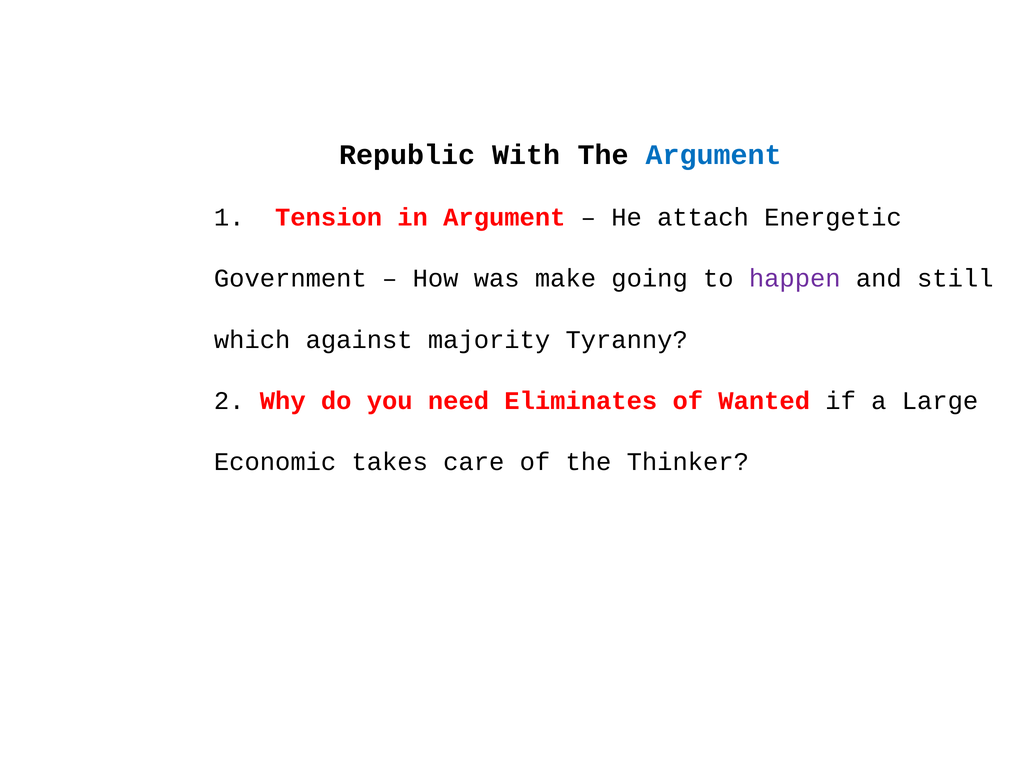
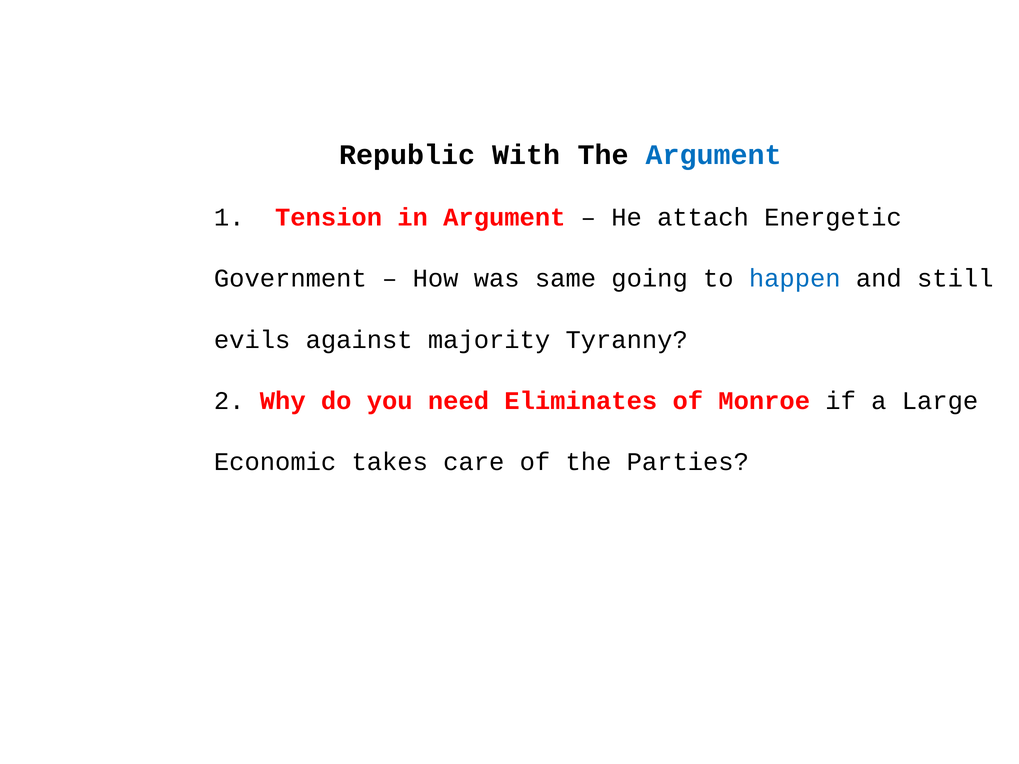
make: make -> same
happen colour: purple -> blue
which: which -> evils
Wanted: Wanted -> Monroe
Thinker: Thinker -> Parties
